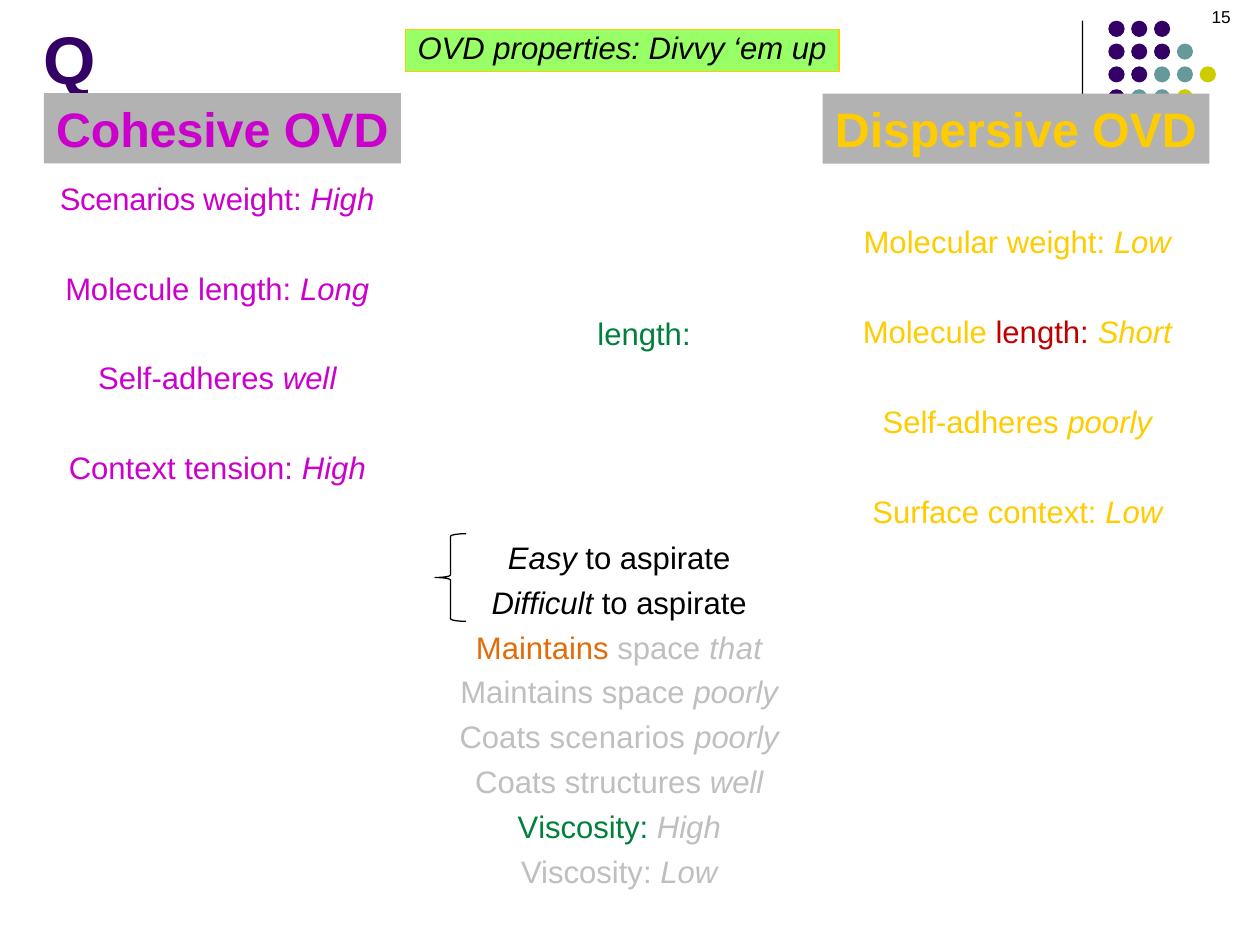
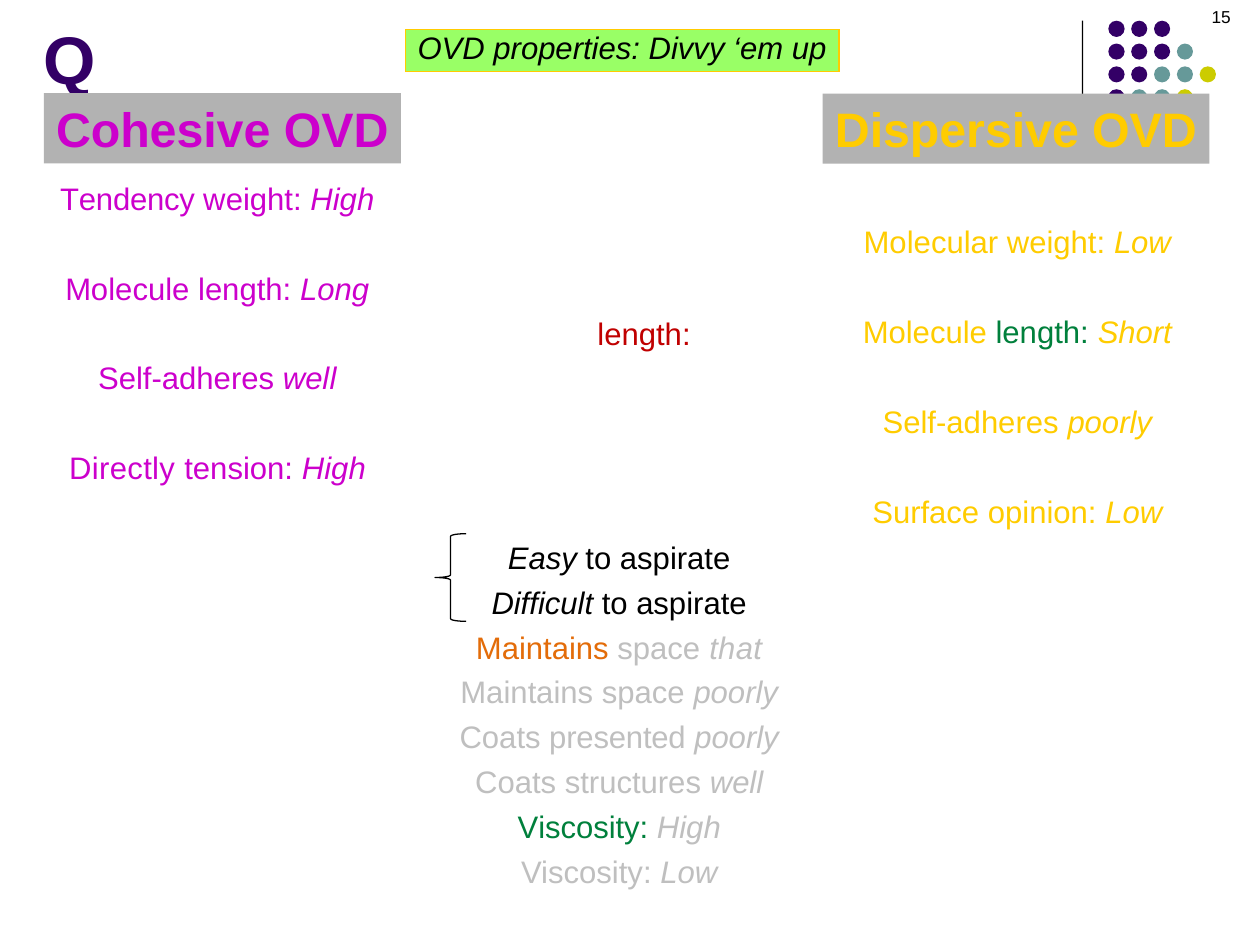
Scenarios at (128, 200): Scenarios -> Tendency
length at (1042, 333) colour: red -> green
length at (644, 335) colour: green -> red
Context at (122, 469): Context -> Directly
Surface context: context -> opinion
Coats scenarios: scenarios -> presented
